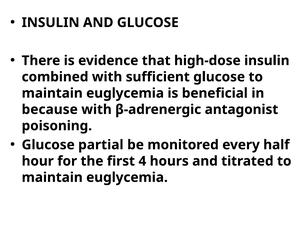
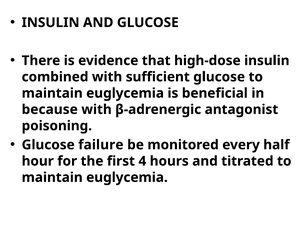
partial: partial -> failure
